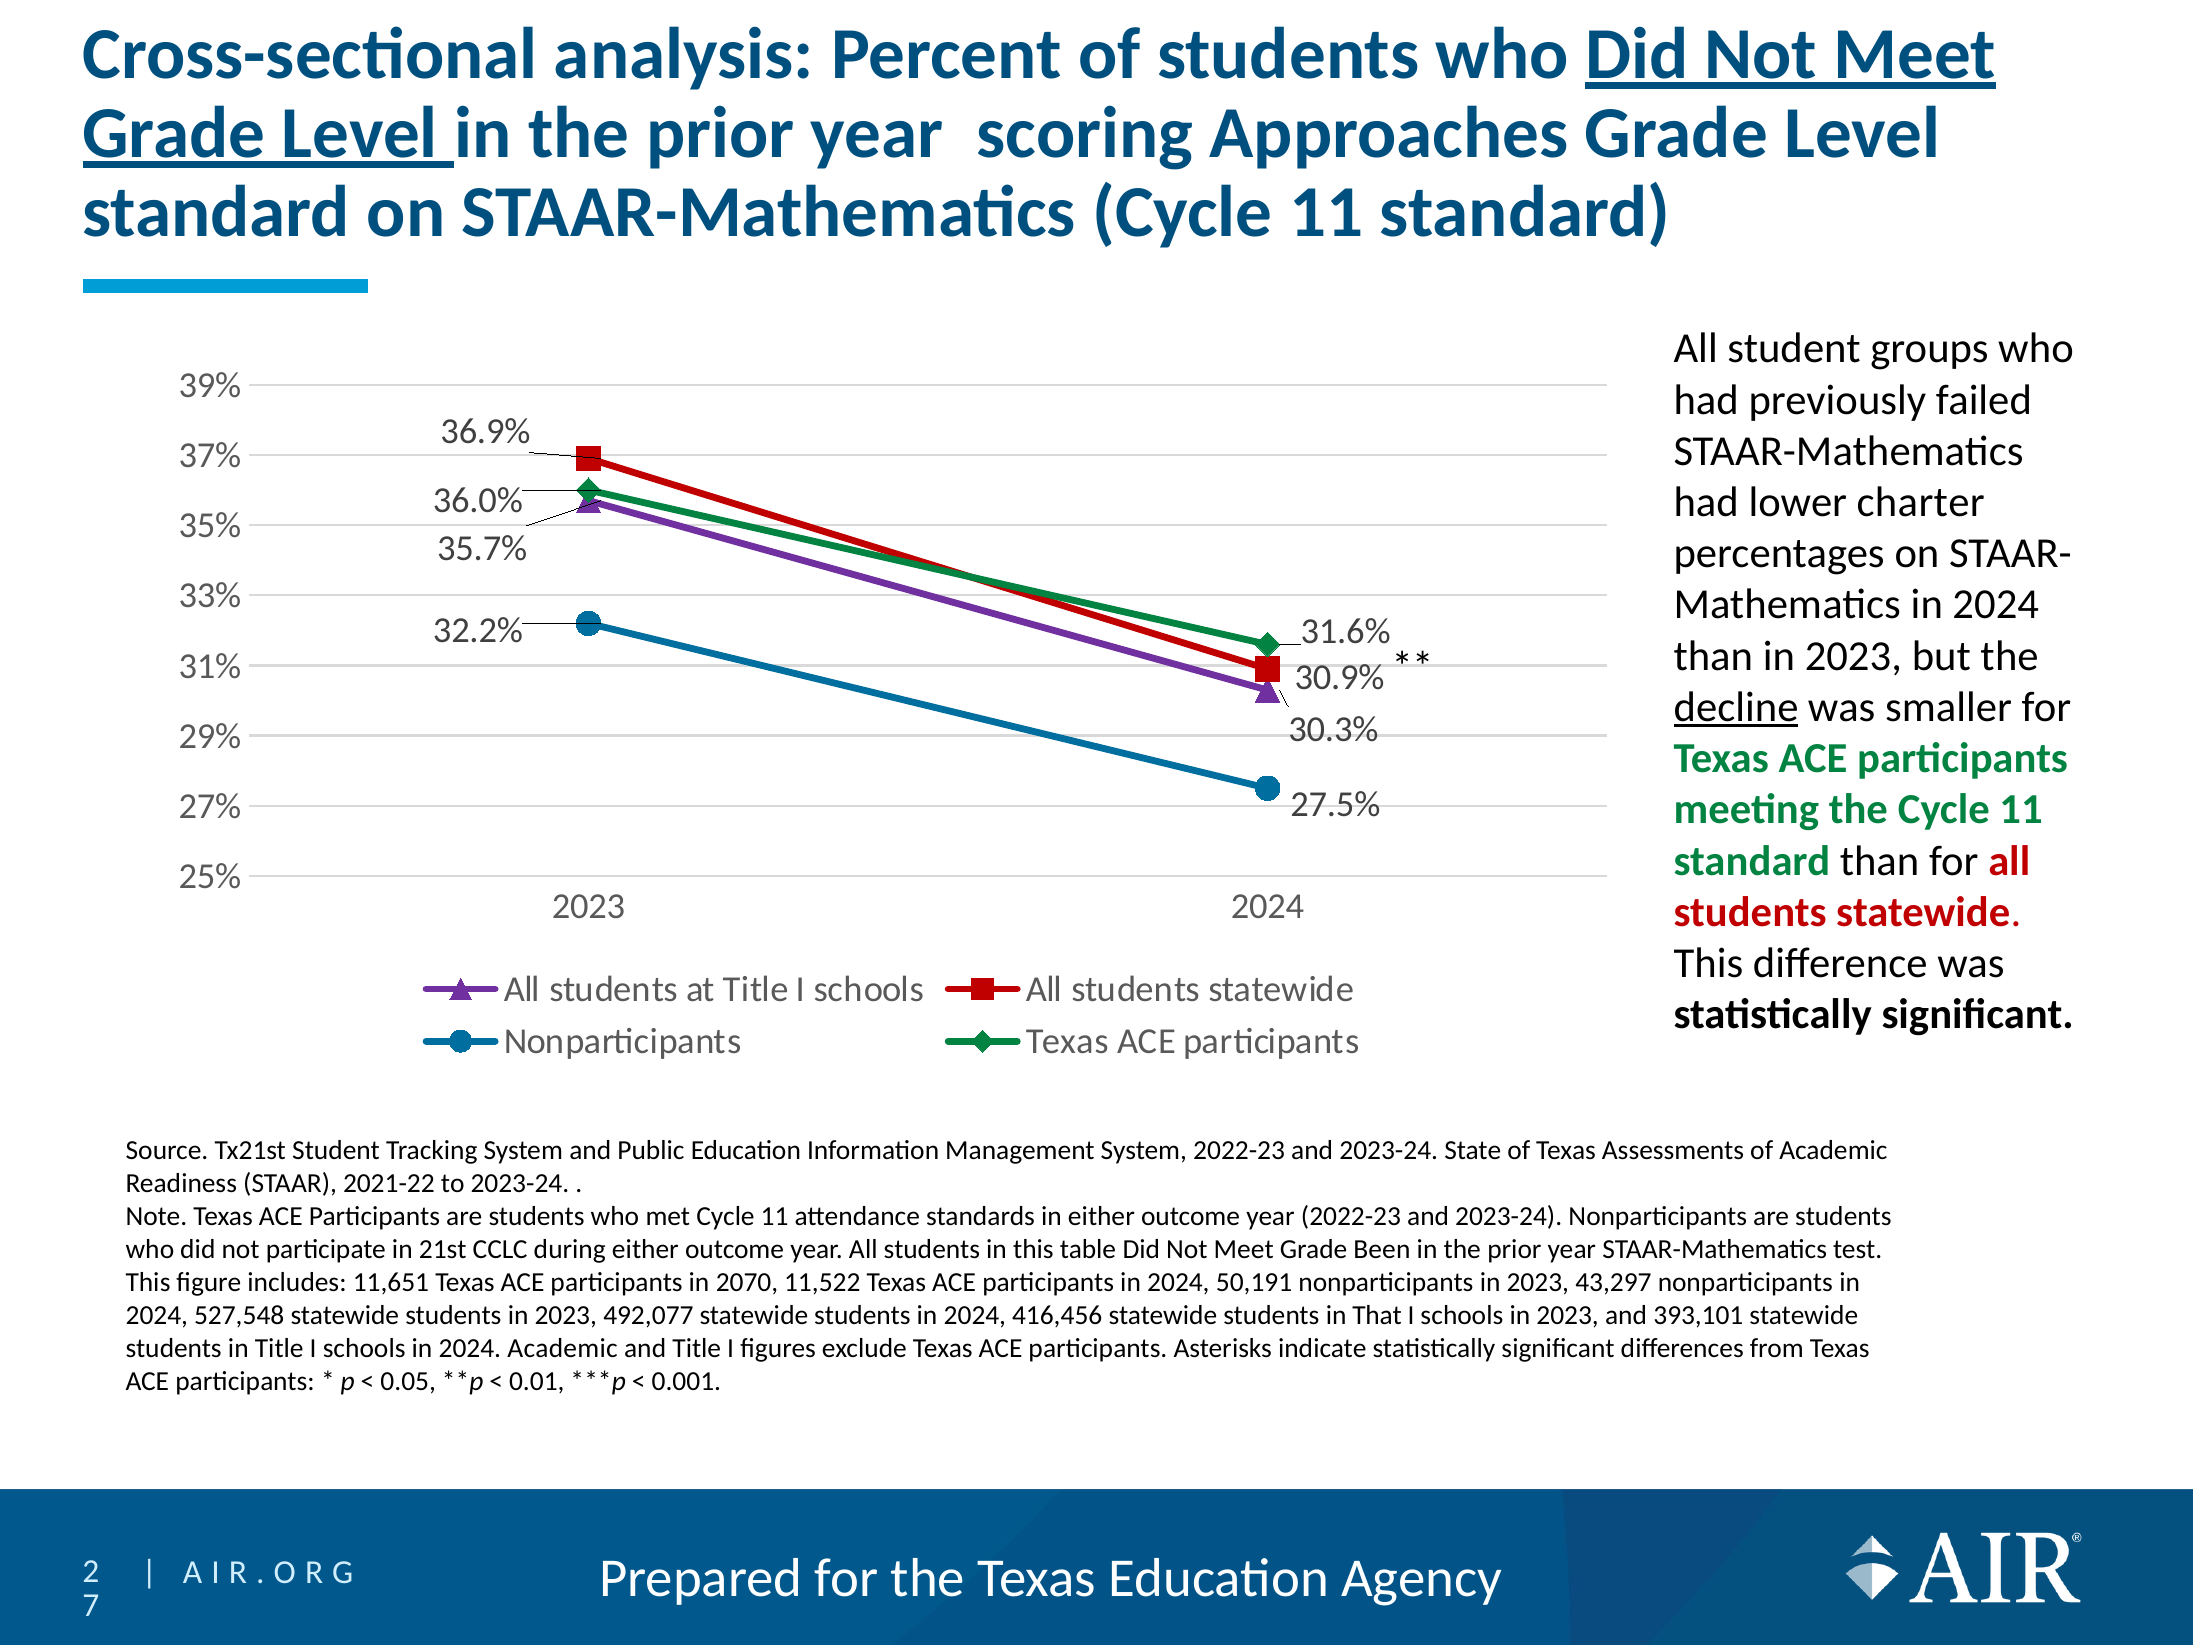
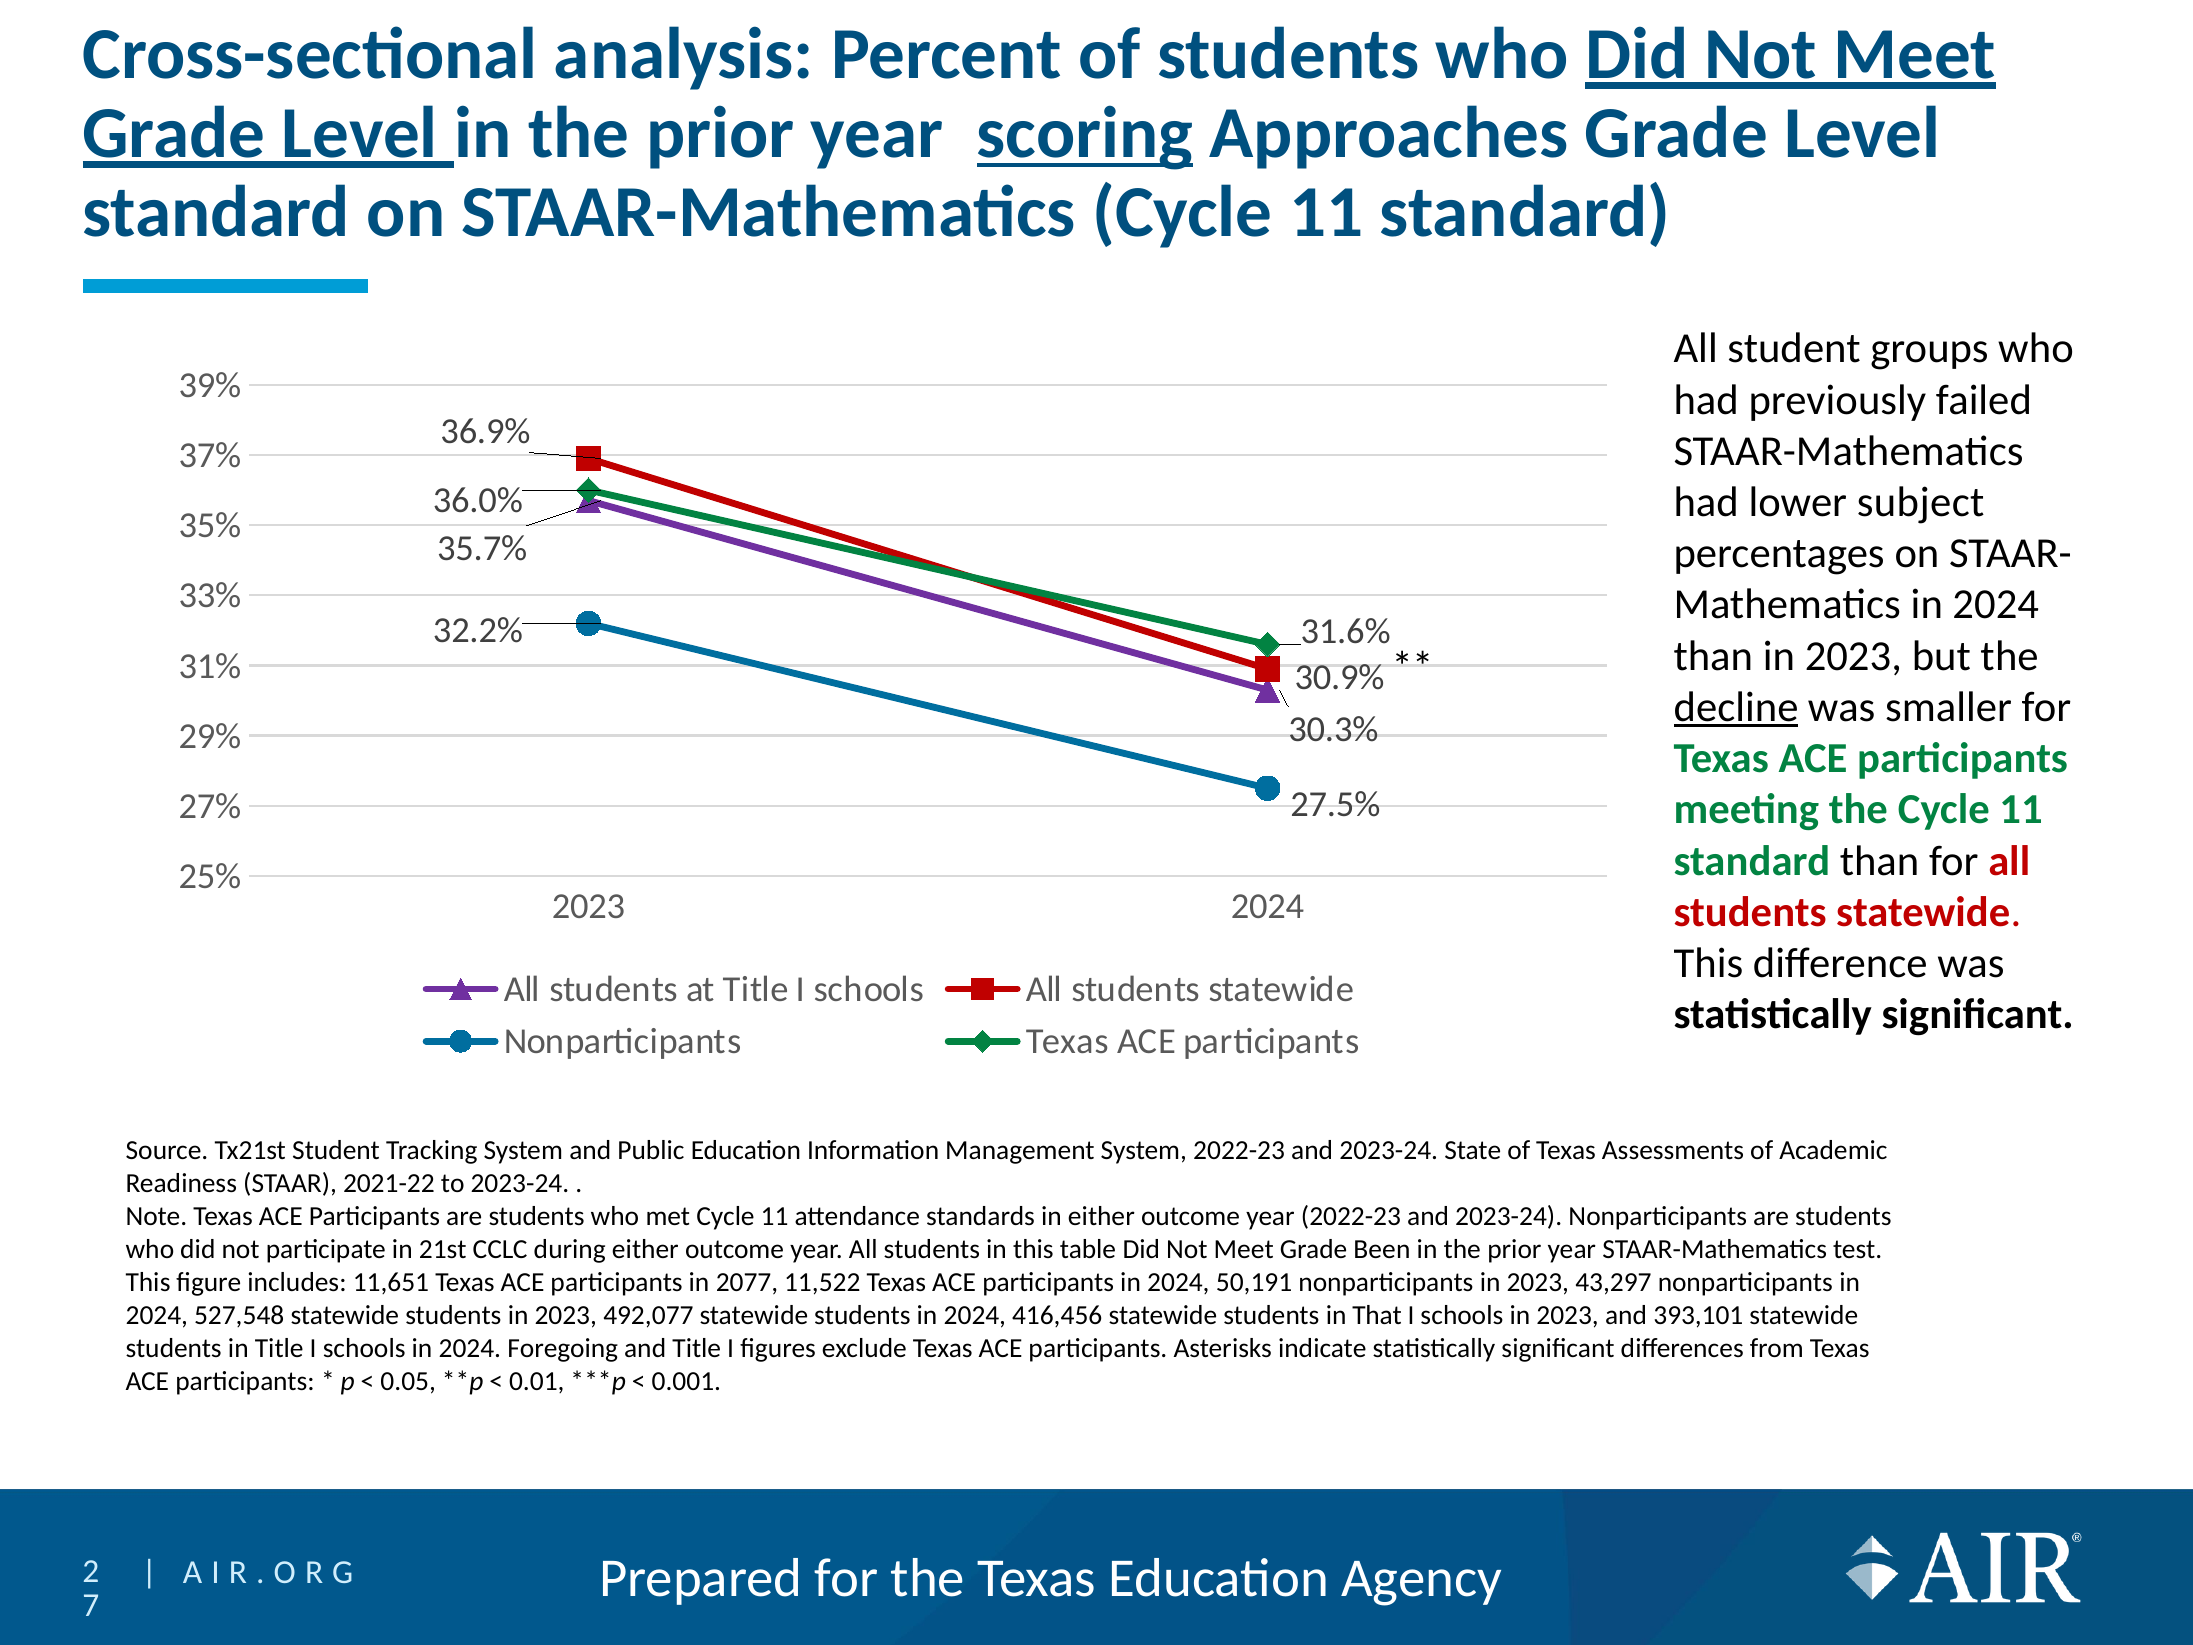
scoring underline: none -> present
charter: charter -> subject
2070: 2070 -> 2077
2024 Academic: Academic -> Foregoing
